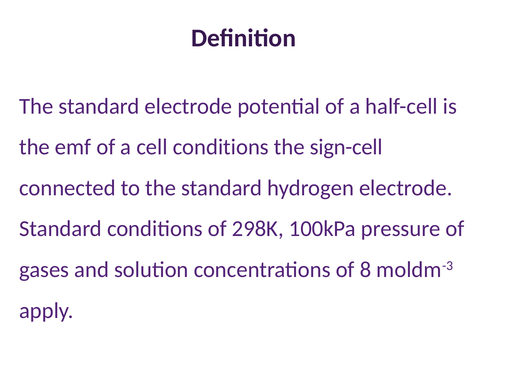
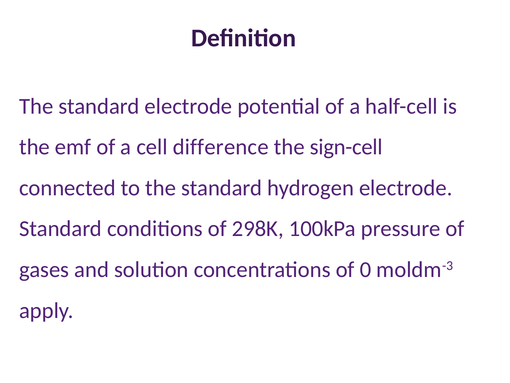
cell conditions: conditions -> difference
8: 8 -> 0
